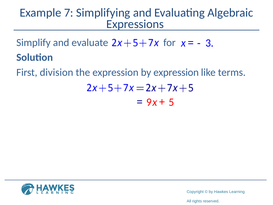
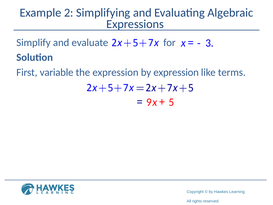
7: 7 -> 2
division: division -> variable
